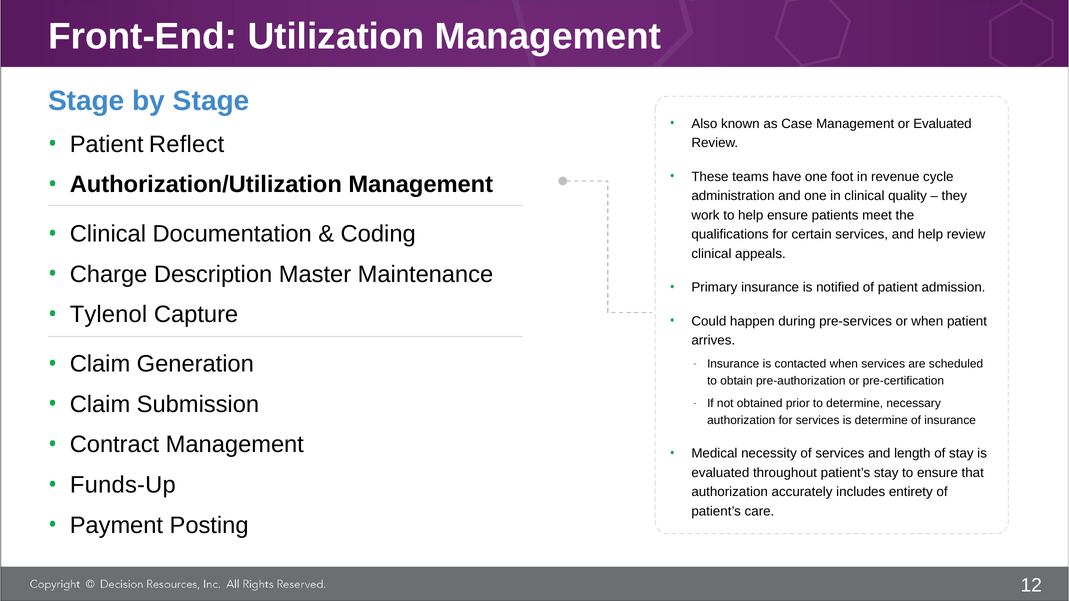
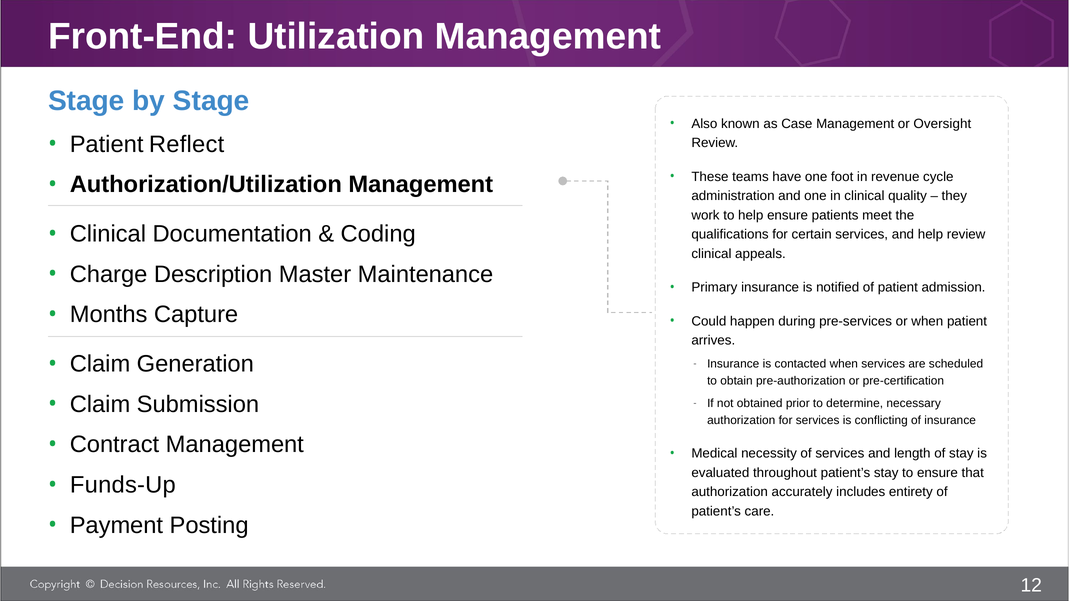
or Evaluated: Evaluated -> Oversight
Tylenol: Tylenol -> Months
is determine: determine -> conflicting
